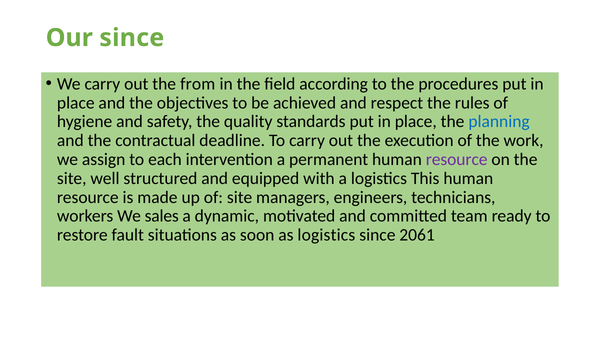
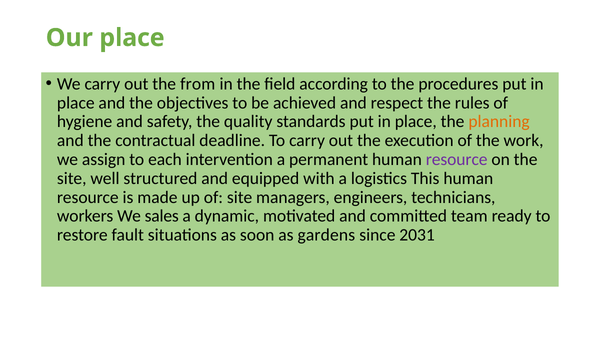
Our since: since -> place
planning colour: blue -> orange
as logistics: logistics -> gardens
2061: 2061 -> 2031
